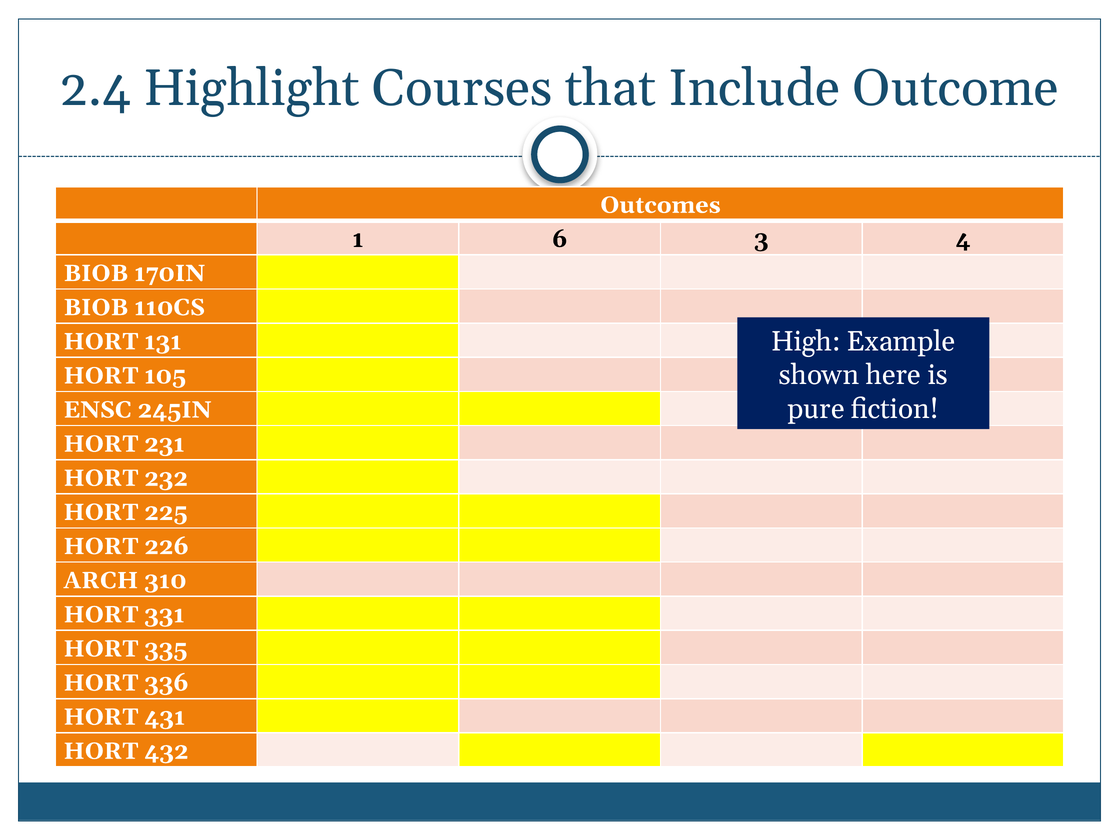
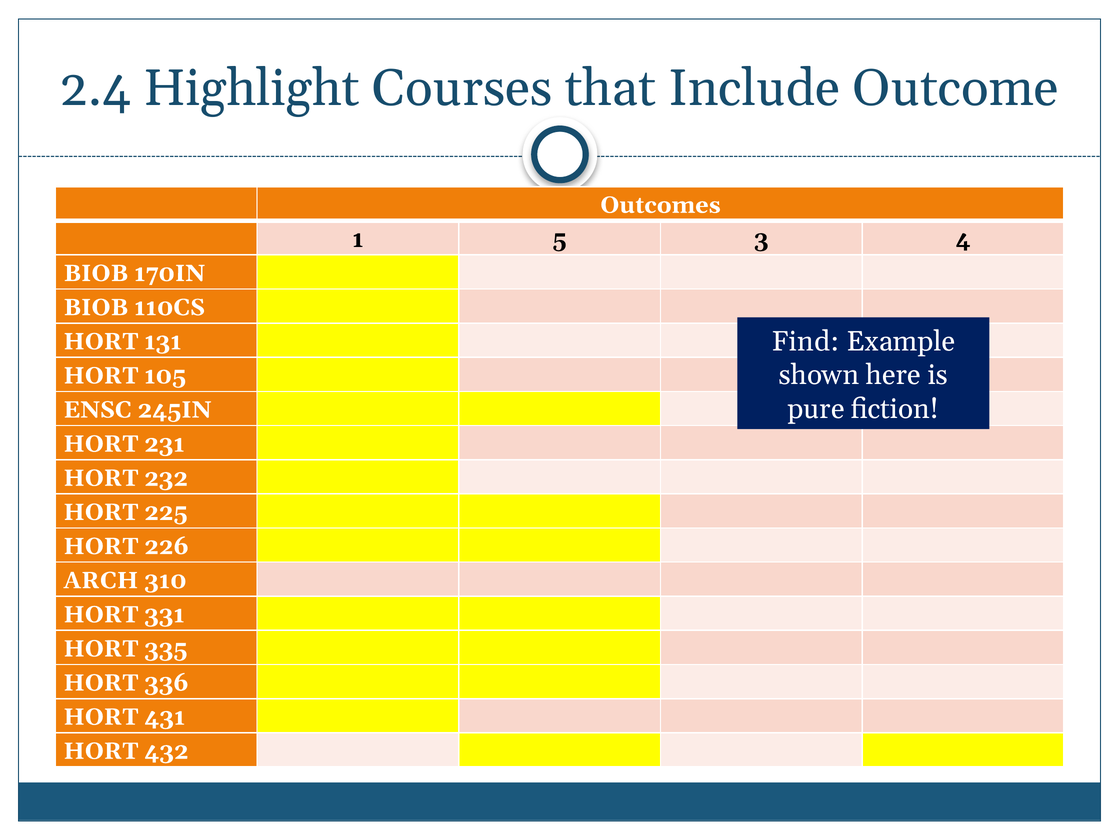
6: 6 -> 5
High: High -> Find
